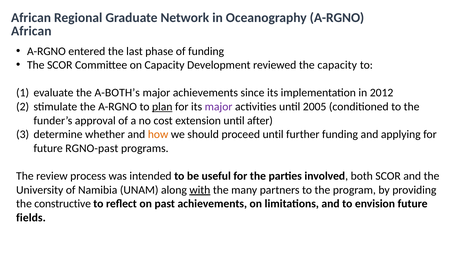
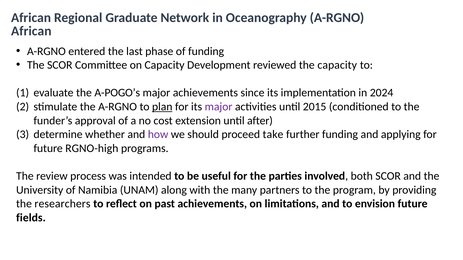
A-BOTH’s: A-BOTH’s -> A-POGO’s
2012: 2012 -> 2024
2005: 2005 -> 2015
how colour: orange -> purple
proceed until: until -> take
RGNO-past: RGNO-past -> RGNO-high
with underline: present -> none
constructive: constructive -> researchers
